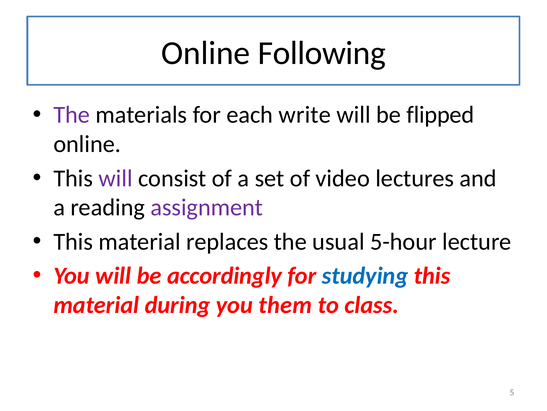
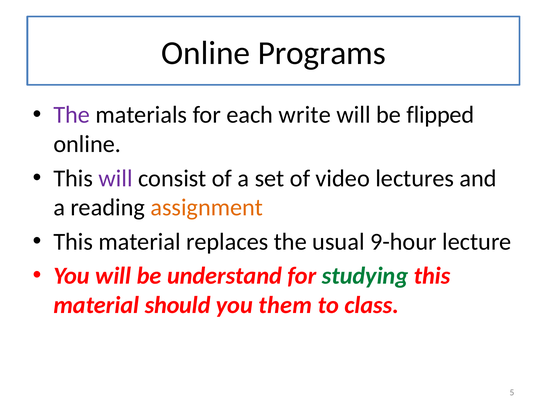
Following: Following -> Programs
assignment colour: purple -> orange
5-hour: 5-hour -> 9-hour
accordingly: accordingly -> understand
studying colour: blue -> green
during: during -> should
